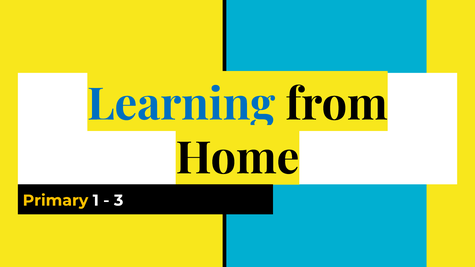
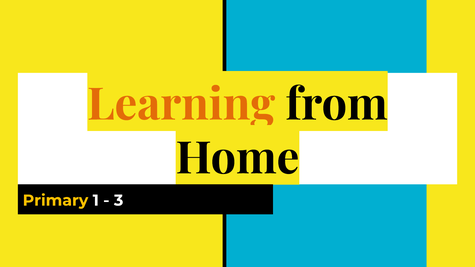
Learning colour: blue -> orange
